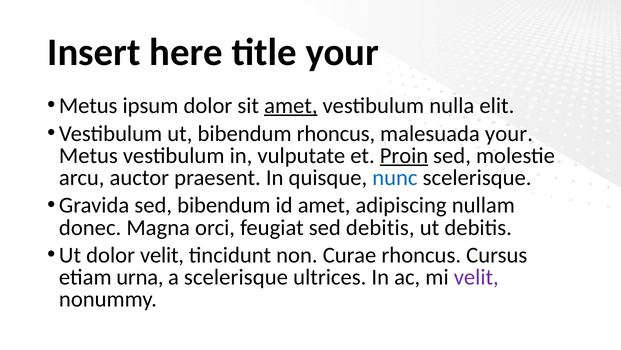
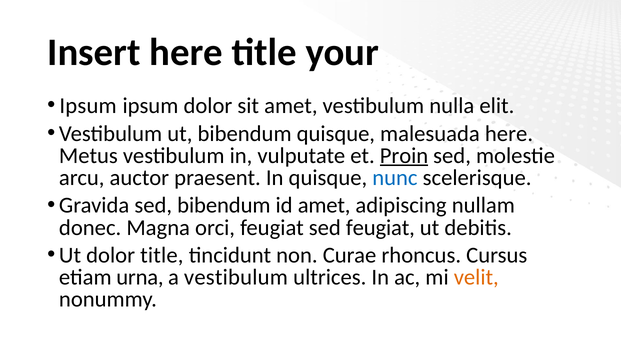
Metus at (88, 105): Metus -> Ipsum
amet at (291, 105) underline: present -> none
bibendum rhoncus: rhoncus -> quisque
malesuada your: your -> here
sed debitis: debitis -> feugiat
dolor velit: velit -> title
a scelerisque: scelerisque -> vestibulum
velit at (476, 277) colour: purple -> orange
